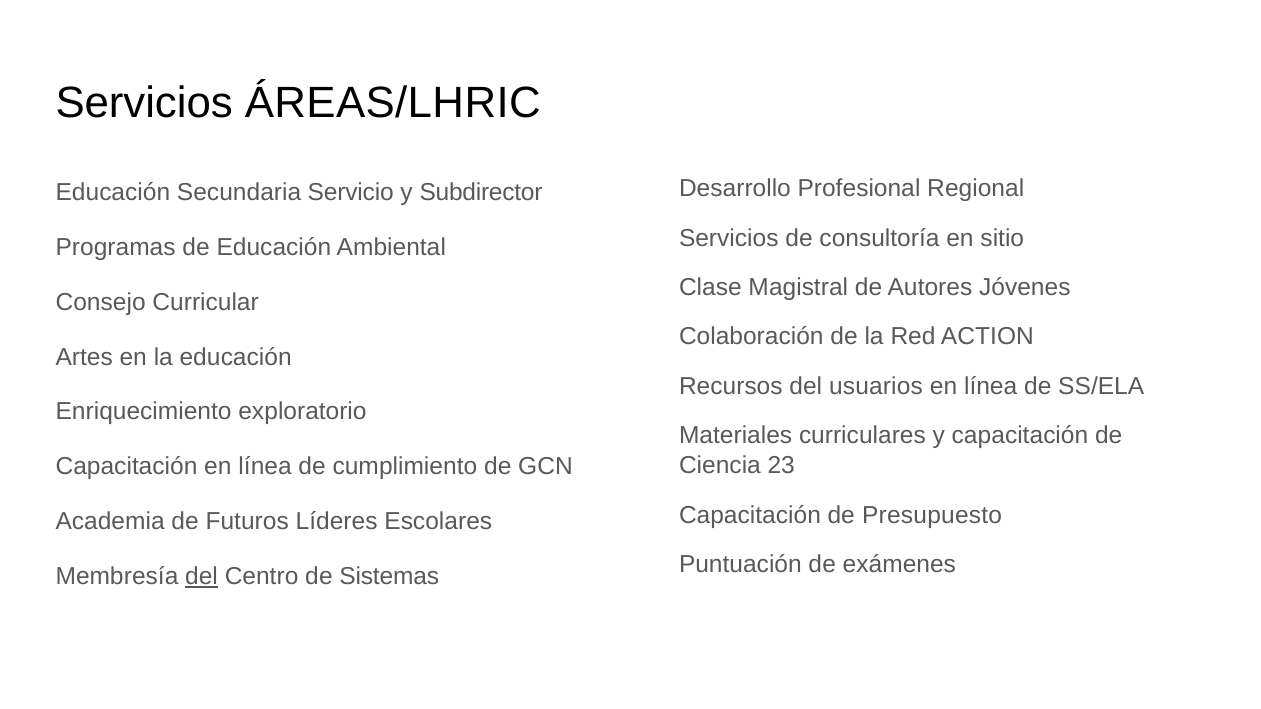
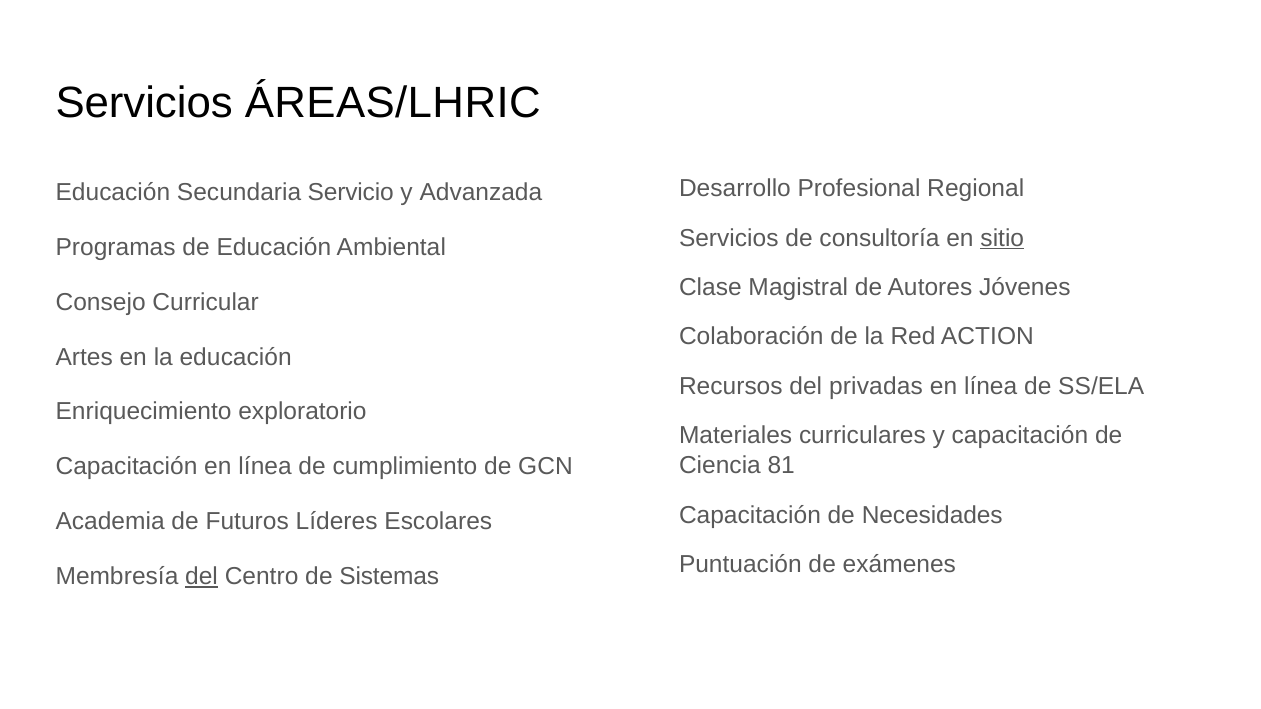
Subdirector: Subdirector -> Advanzada
sitio underline: none -> present
usuarios: usuarios -> privadas
23: 23 -> 81
Presupuesto: Presupuesto -> Necesidades
